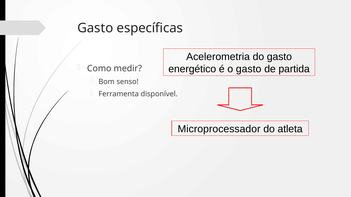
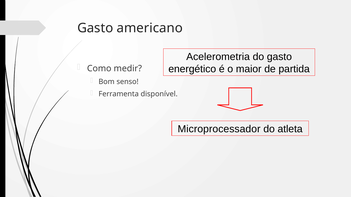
específicas: específicas -> americano
o gasto: gasto -> maior
